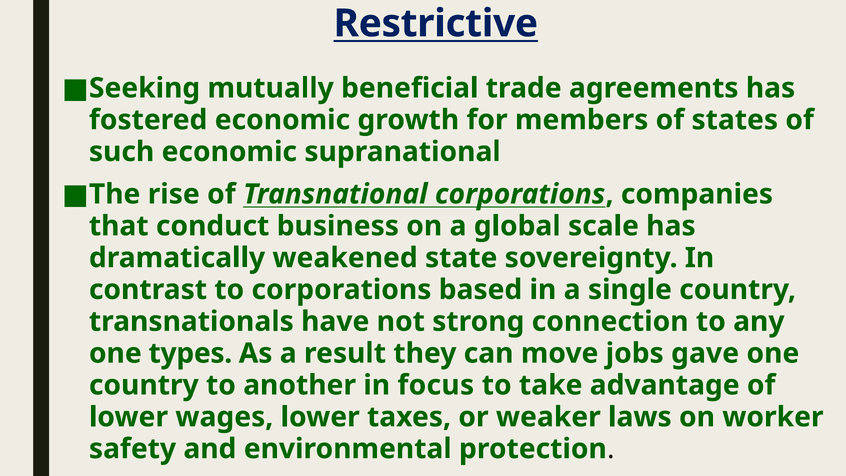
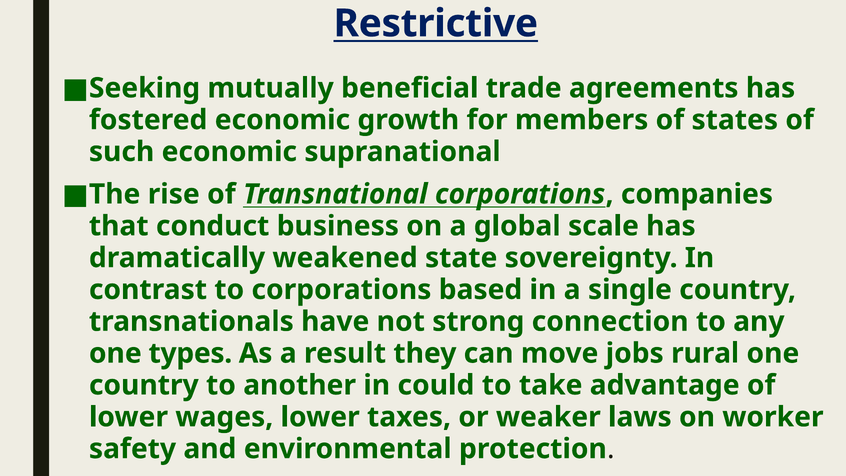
gave: gave -> rural
focus: focus -> could
